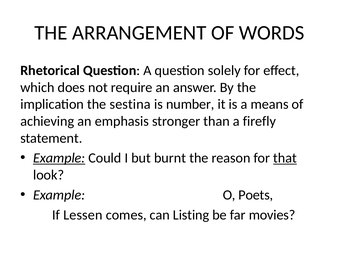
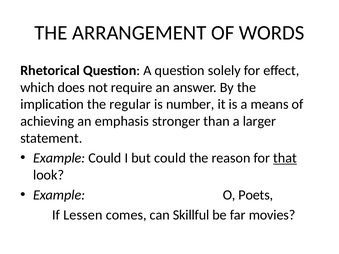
sestina: sestina -> regular
firefly: firefly -> larger
Example at (59, 158) underline: present -> none
but burnt: burnt -> could
Listing: Listing -> Skillful
